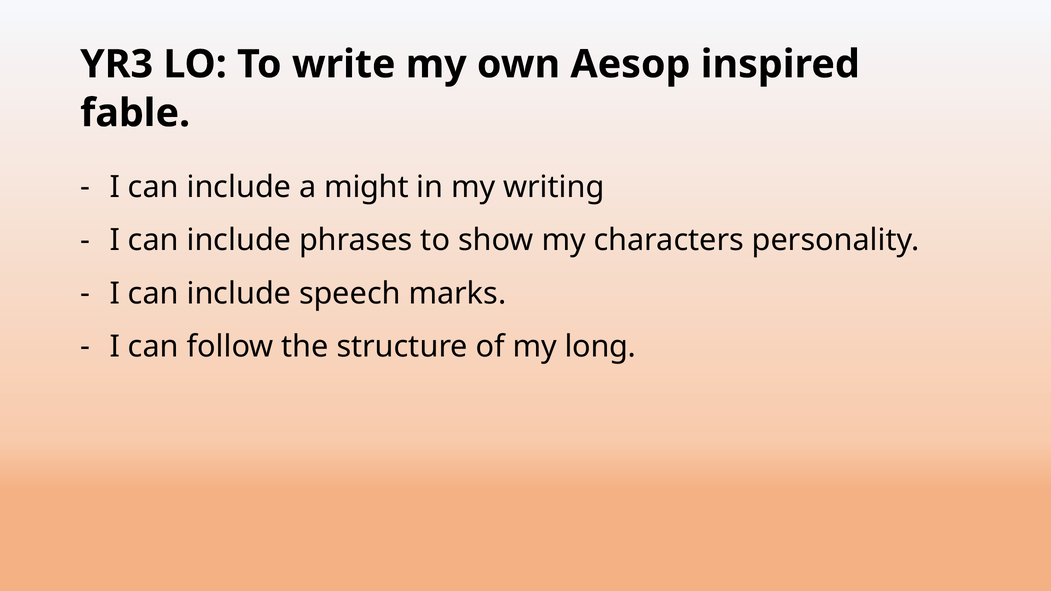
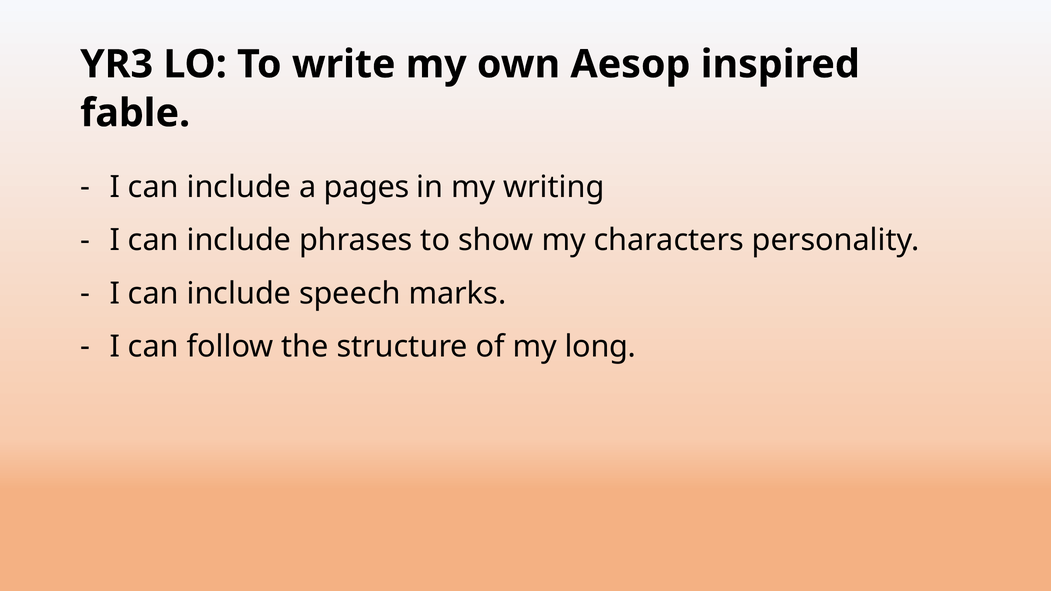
might: might -> pages
